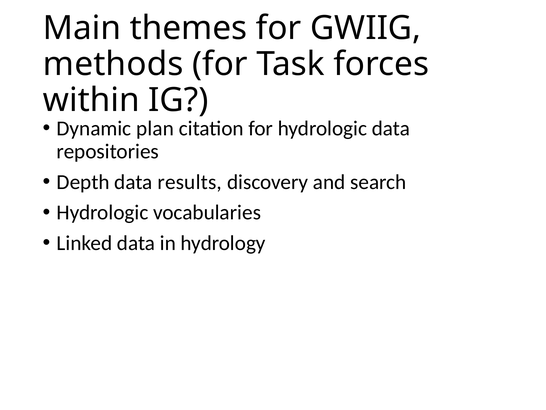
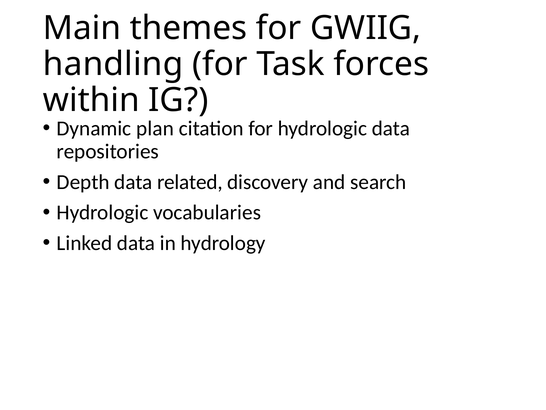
methods: methods -> handling
results: results -> related
